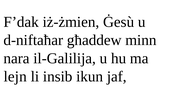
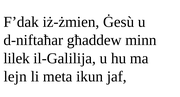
nara: nara -> lilek
insib: insib -> meta
